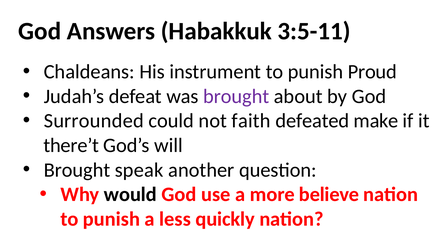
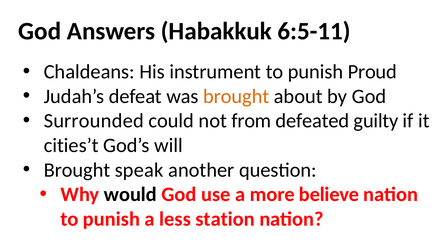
3:5-11: 3:5-11 -> 6:5-11
brought at (236, 96) colour: purple -> orange
faith: faith -> from
make: make -> guilty
there’t: there’t -> cities’t
quickly: quickly -> station
